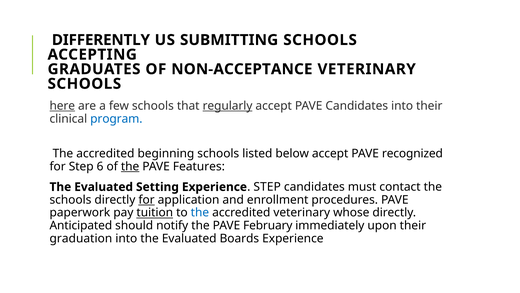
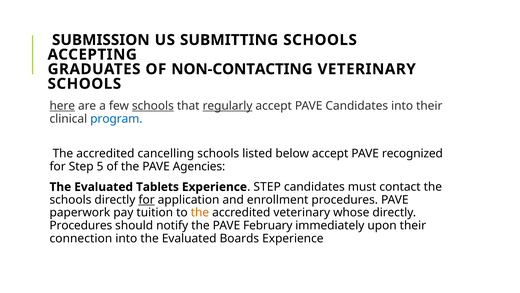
DIFFERENTLY: DIFFERENTLY -> SUBMISSION
NON-ACCEPTANCE: NON-ACCEPTANCE -> NON-CONTACTING
schools at (153, 106) underline: none -> present
beginning: beginning -> cancelling
6: 6 -> 5
the at (130, 166) underline: present -> none
Features: Features -> Agencies
Setting: Setting -> Tablets
tuition underline: present -> none
the at (200, 212) colour: blue -> orange
Anticipated at (81, 225): Anticipated -> Procedures
graduation: graduation -> connection
